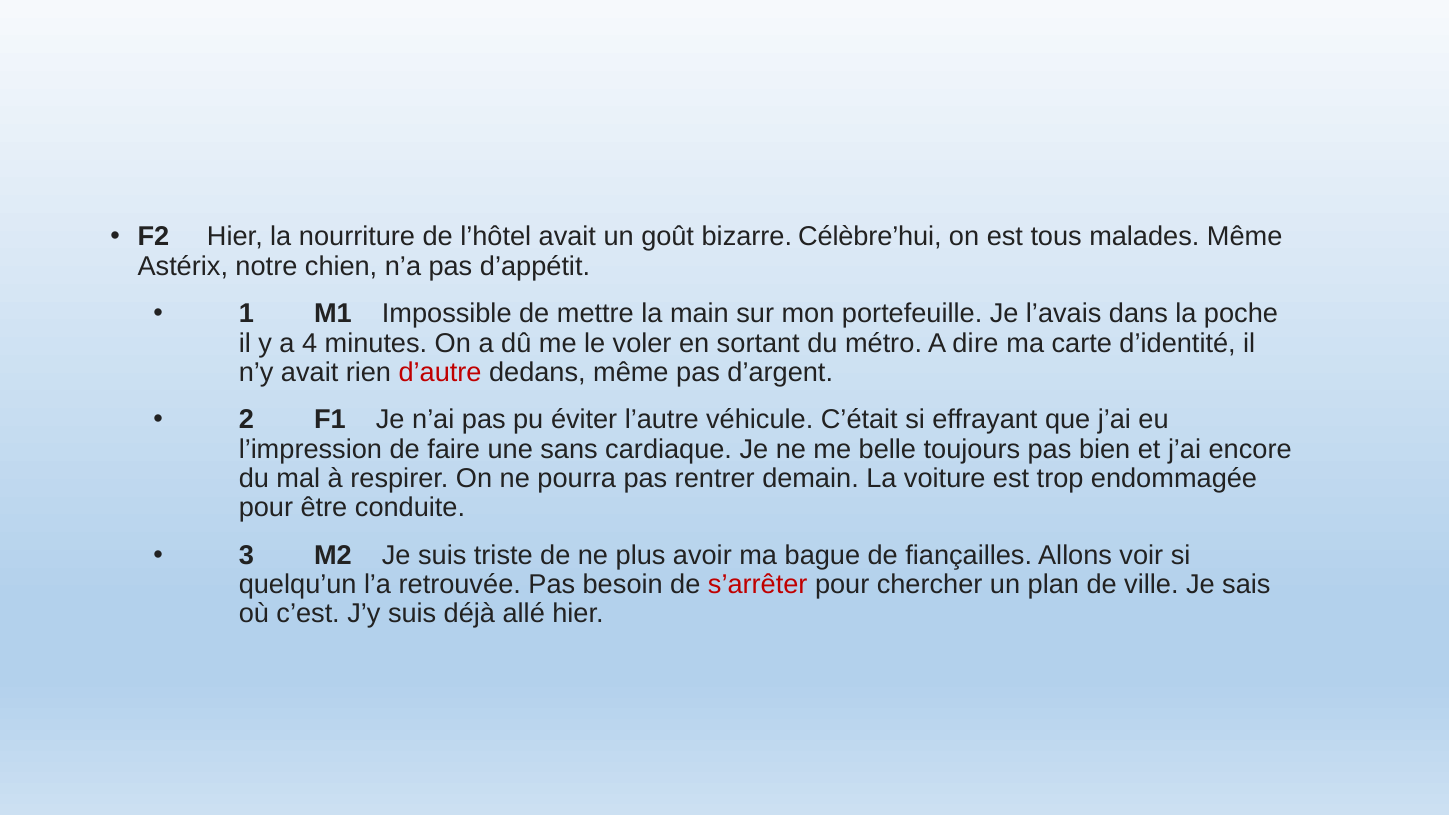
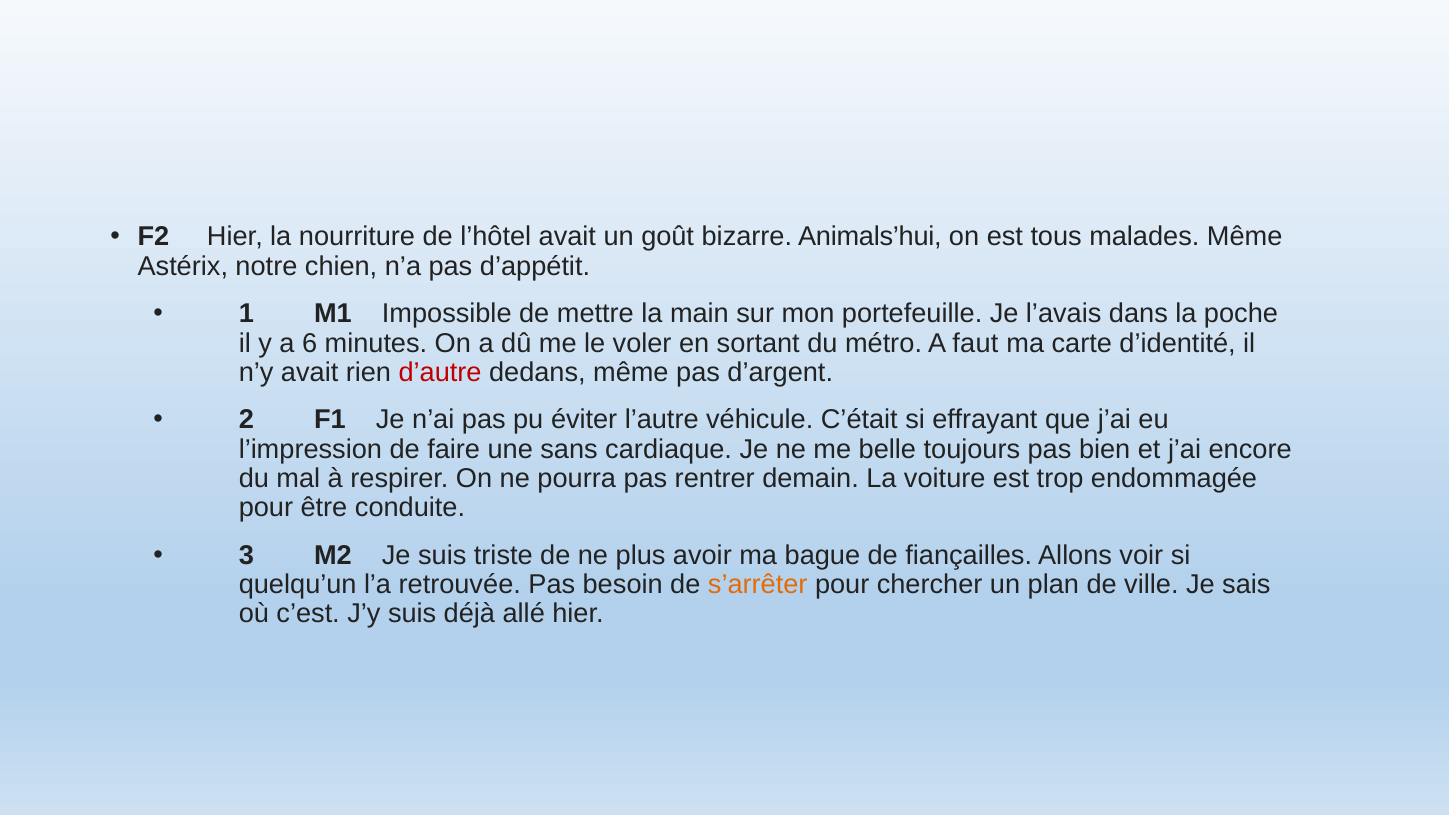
Célèbre’hui: Célèbre’hui -> Animals’hui
4: 4 -> 6
dire: dire -> faut
s’arrêter colour: red -> orange
